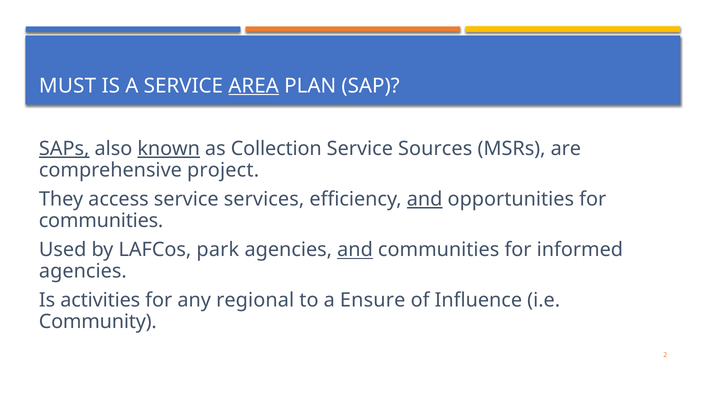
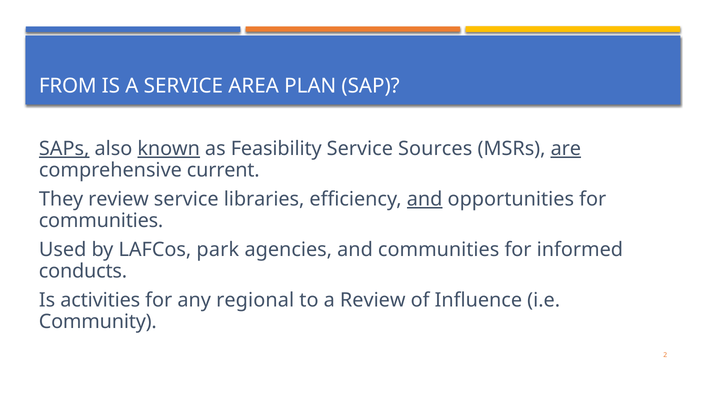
MUST: MUST -> FROM
AREA underline: present -> none
Collection: Collection -> Feasibility
are underline: none -> present
project: project -> current
They access: access -> review
services: services -> libraries
and at (355, 250) underline: present -> none
agencies at (83, 271): agencies -> conducts
a Ensure: Ensure -> Review
